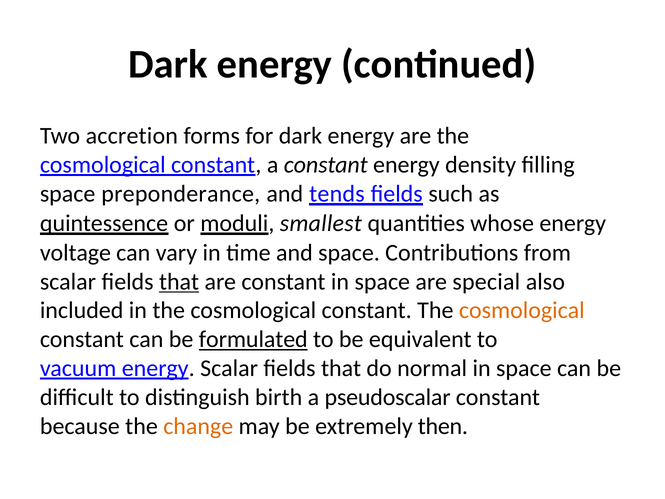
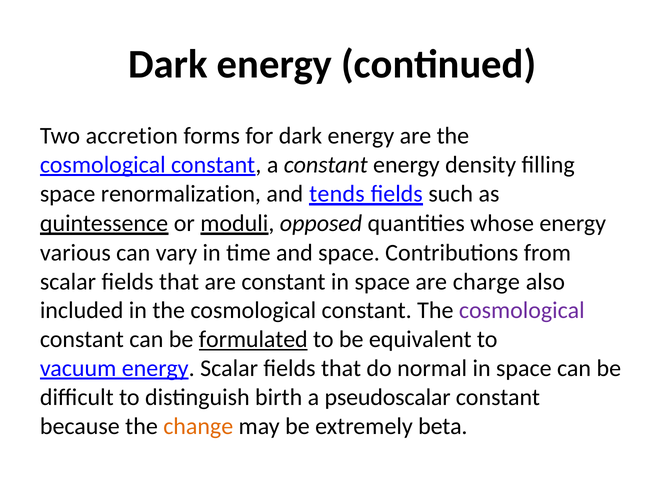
preponderance: preponderance -> renormalization
smallest: smallest -> opposed
voltage: voltage -> various
that at (179, 282) underline: present -> none
special: special -> charge
cosmological at (522, 310) colour: orange -> purple
then: then -> beta
